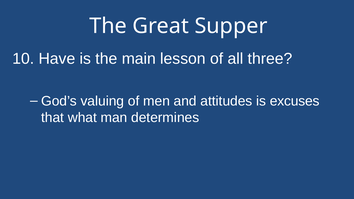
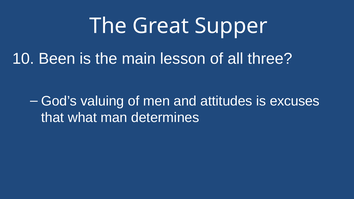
Have: Have -> Been
